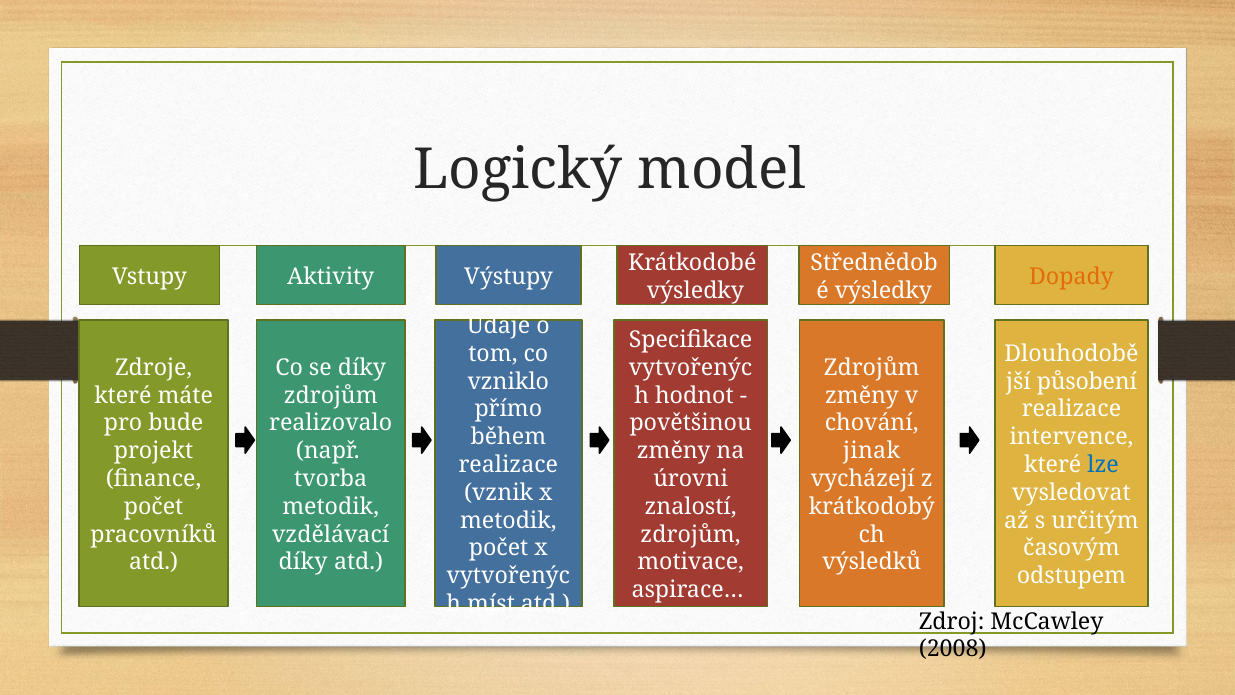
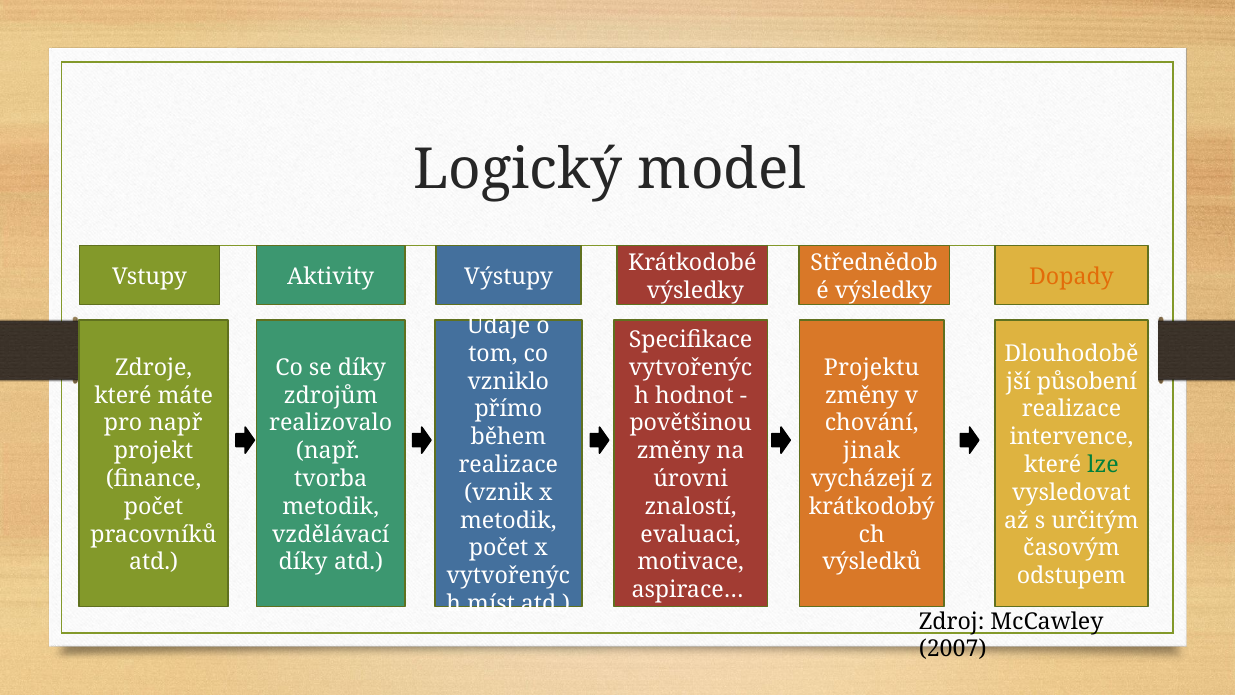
Zdrojům at (872, 367): Zdrojům -> Projektu
pro bude: bude -> např
lze colour: blue -> green
zdrojům at (691, 534): zdrojům -> evaluaci
2008: 2008 -> 2007
